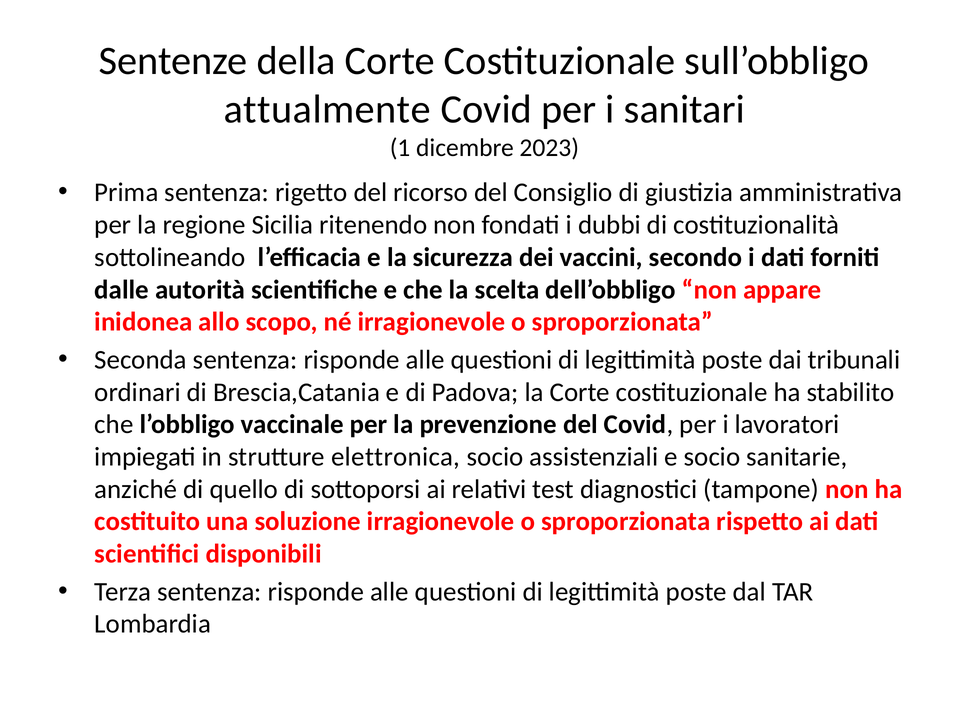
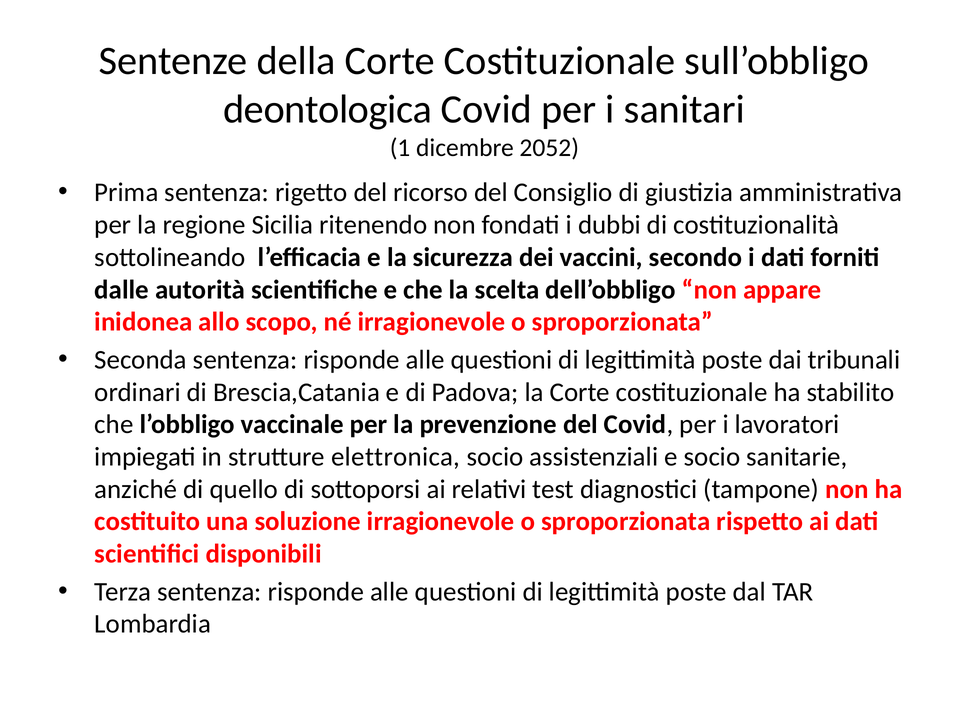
attualmente: attualmente -> deontologica
2023: 2023 -> 2052
